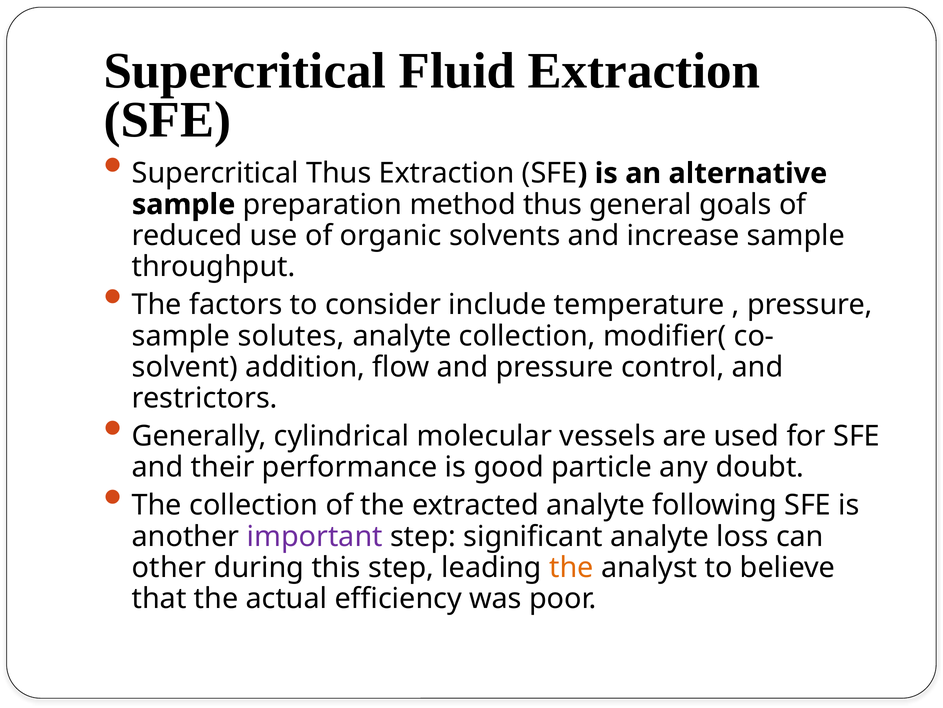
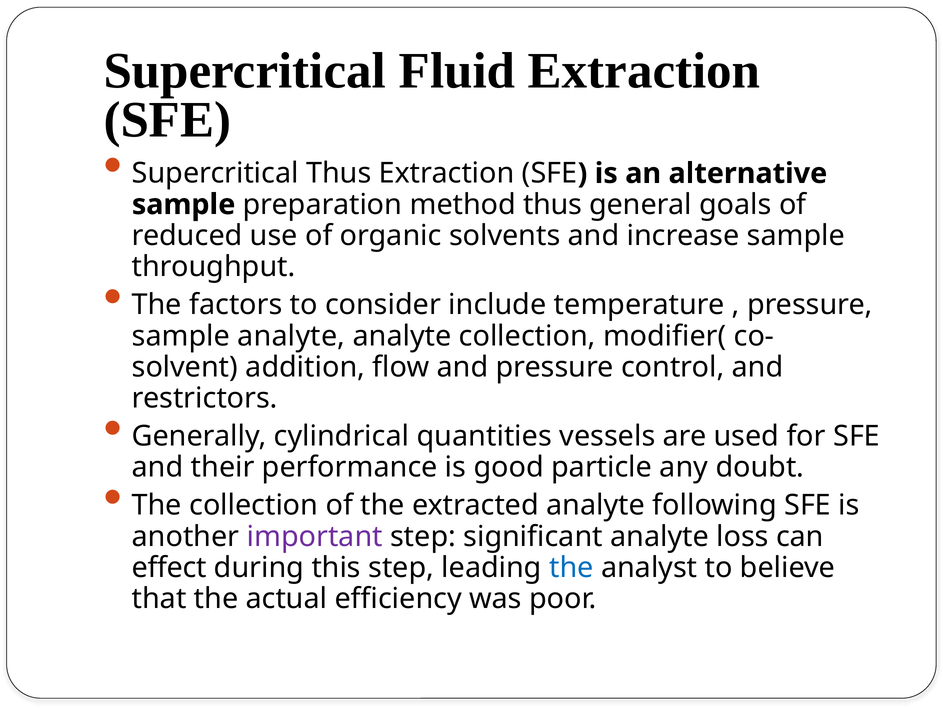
sample solutes: solutes -> analyte
molecular: molecular -> quantities
other: other -> effect
the at (571, 567) colour: orange -> blue
